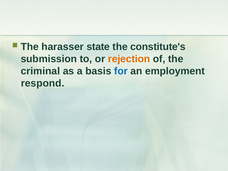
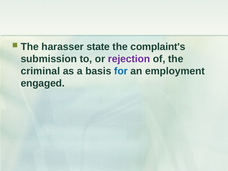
constitute's: constitute's -> complaint's
rejection colour: orange -> purple
respond: respond -> engaged
